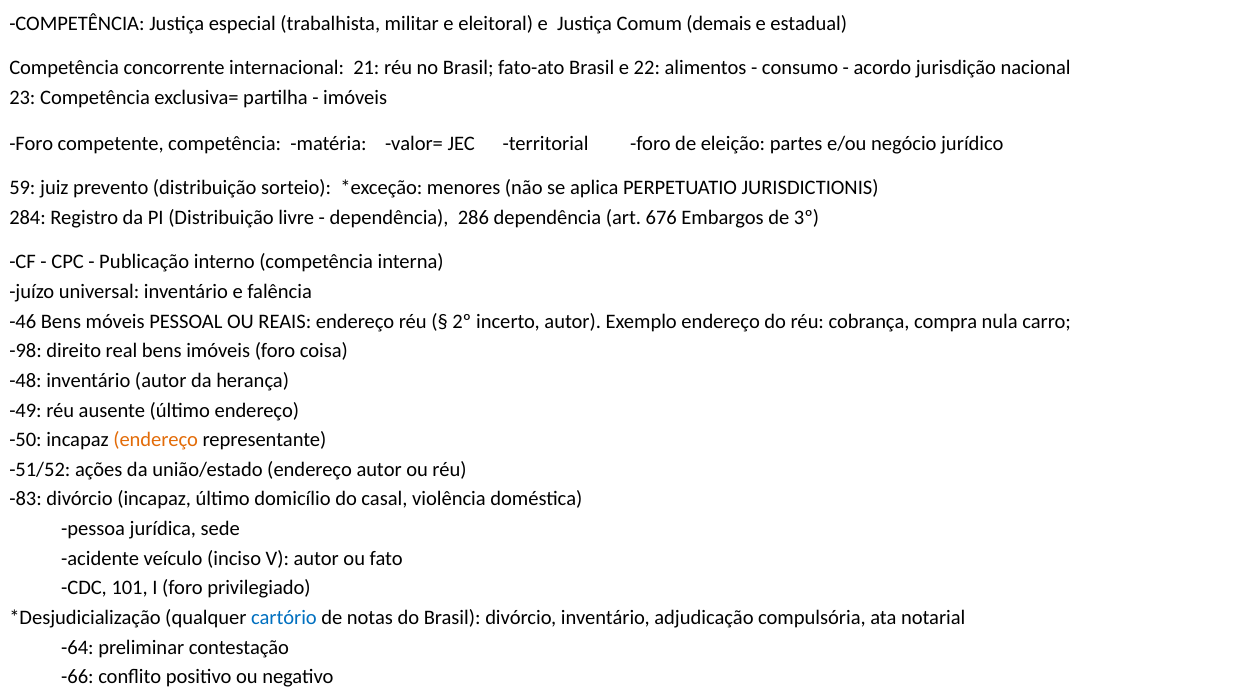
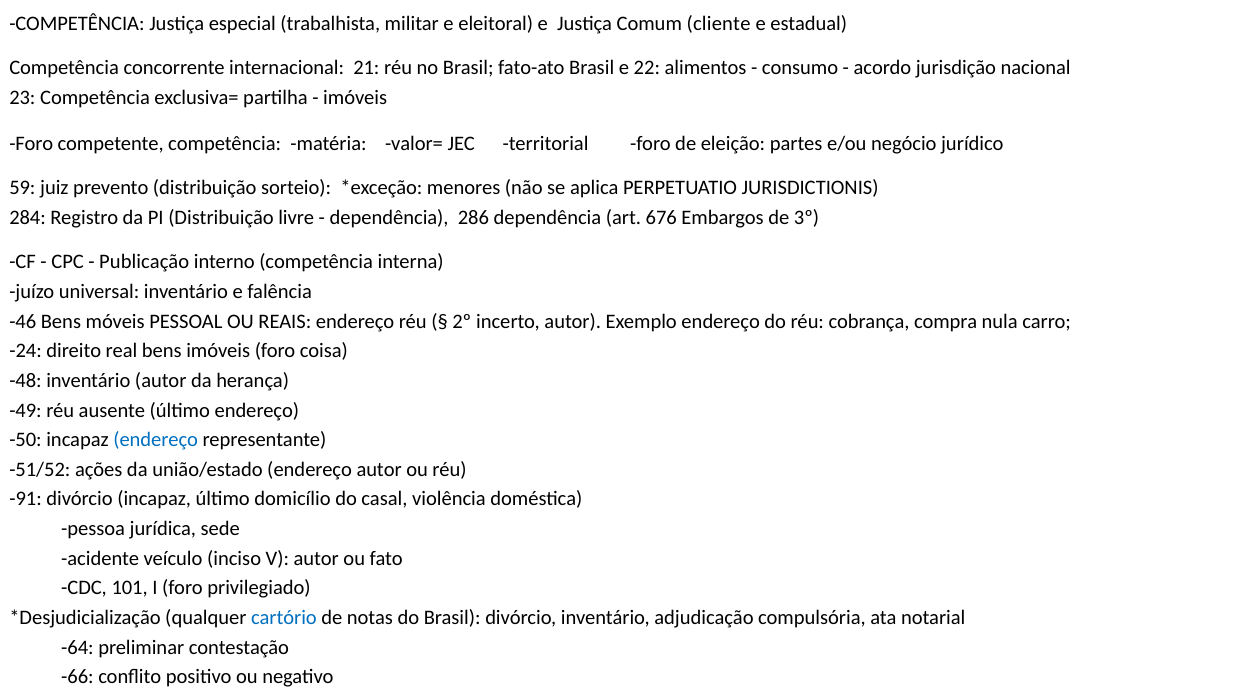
demais: demais -> cliente
-98: -98 -> -24
endereço at (156, 440) colour: orange -> blue
-83: -83 -> -91
